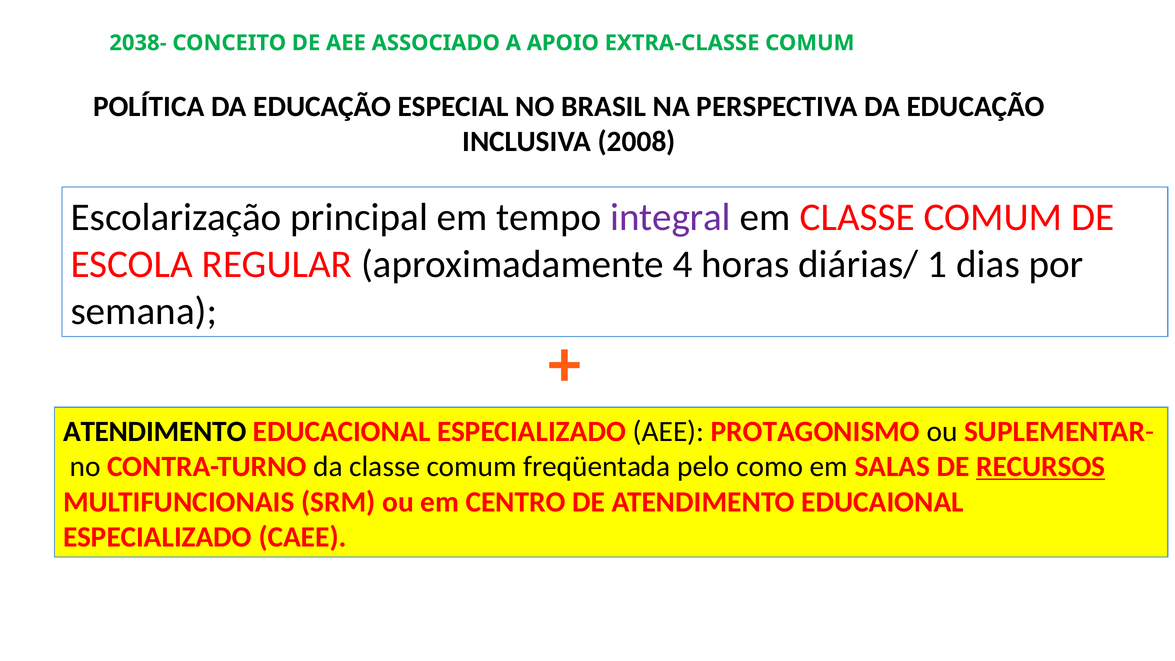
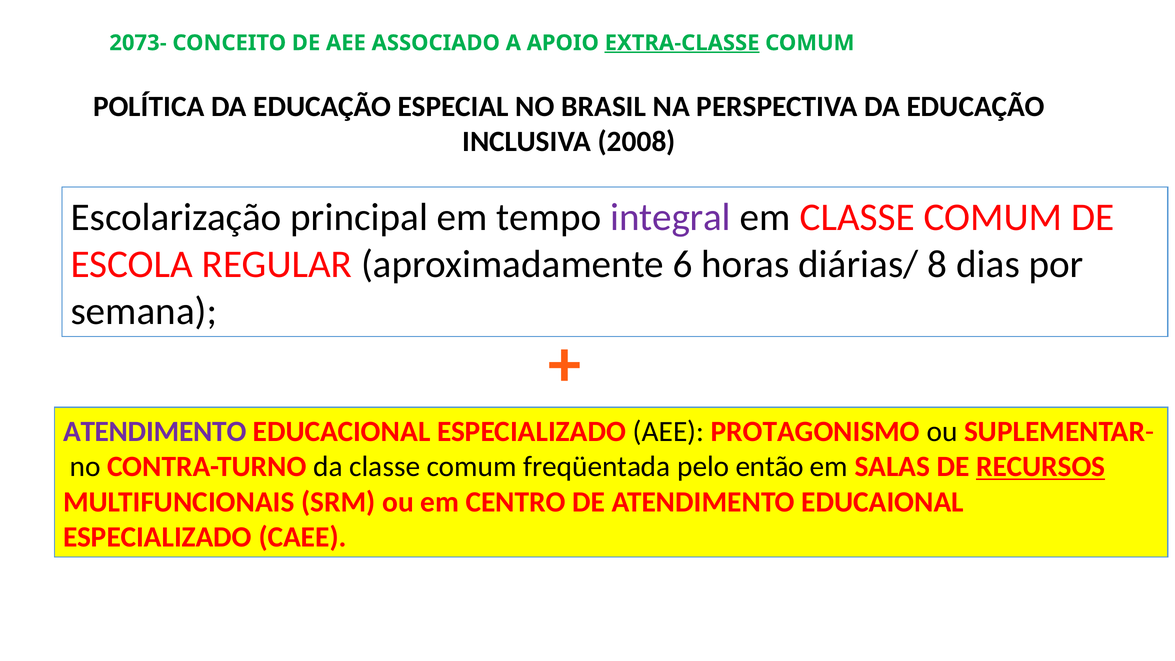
2038-: 2038- -> 2073-
EXTRA-CLASSE underline: none -> present
4: 4 -> 6
1: 1 -> 8
ATENDIMENTO at (155, 431) colour: black -> purple
como: como -> então
